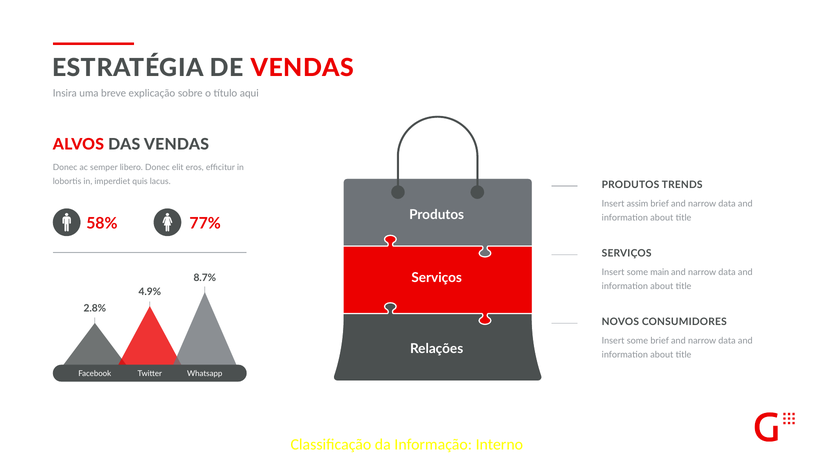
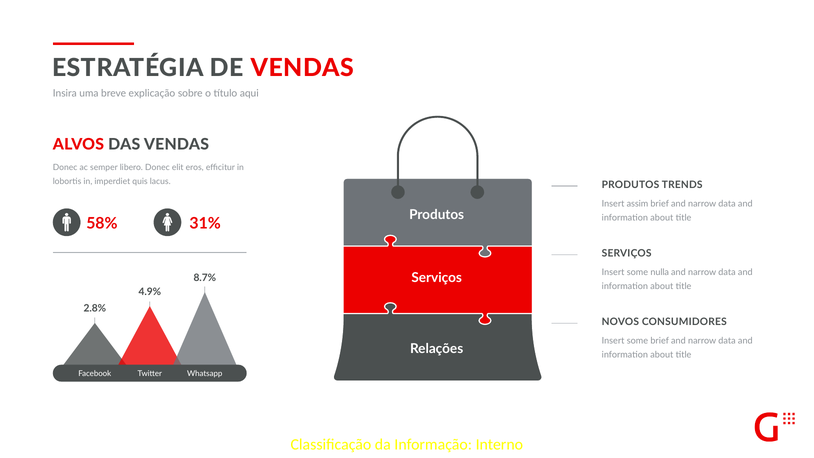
77%: 77% -> 31%
main: main -> nulla
